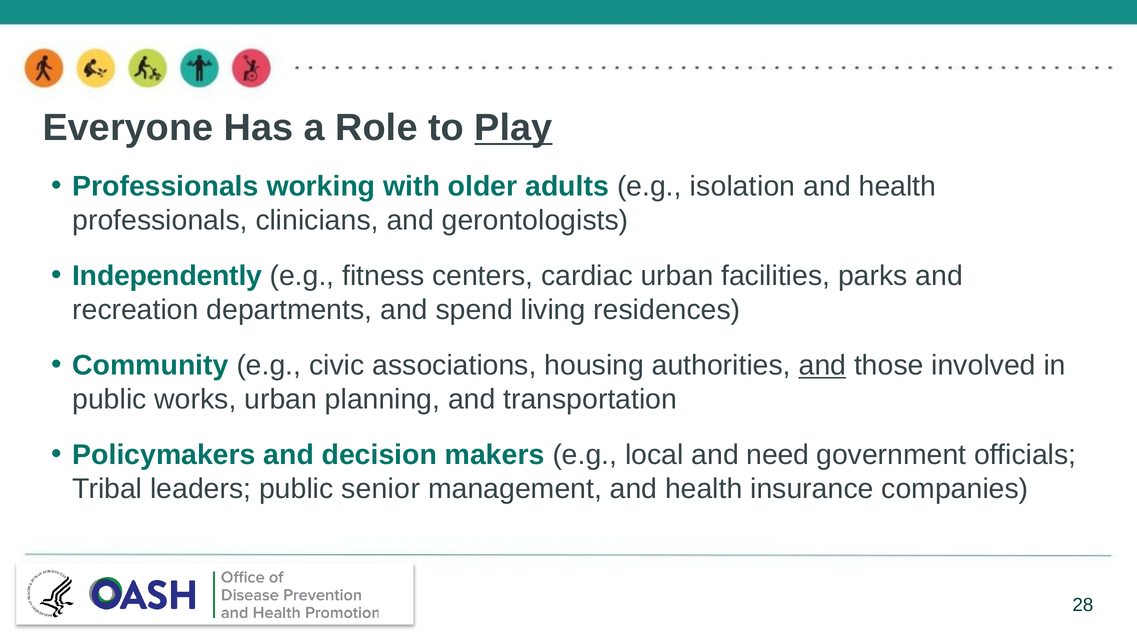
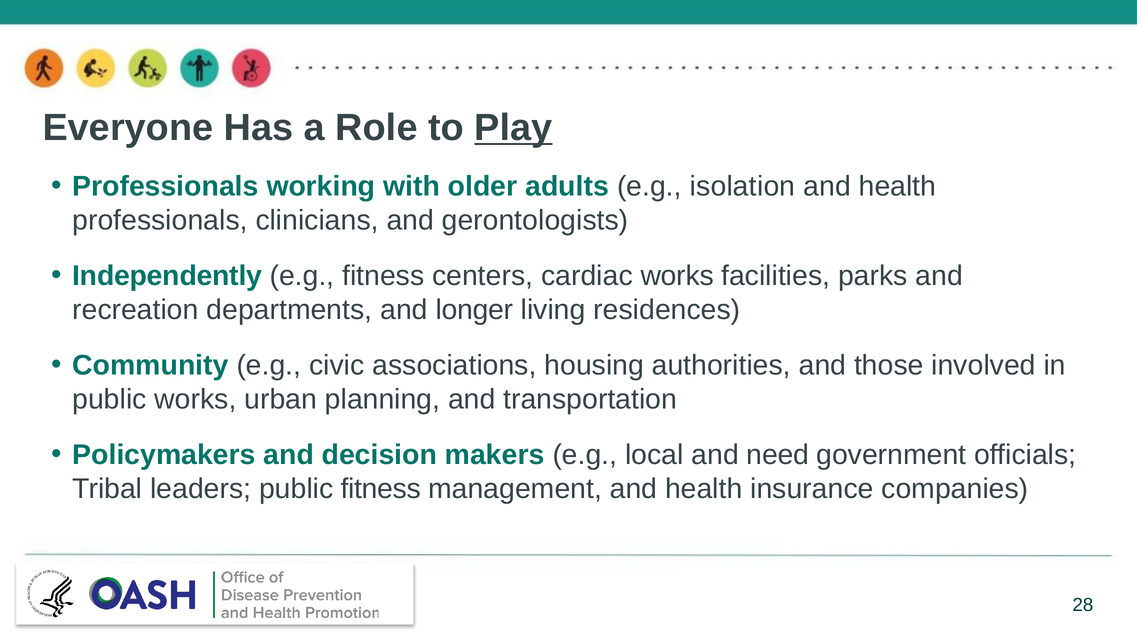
cardiac urban: urban -> works
spend: spend -> longer
and at (822, 366) underline: present -> none
public senior: senior -> fitness
